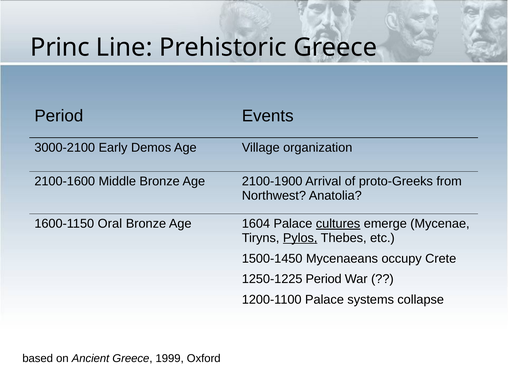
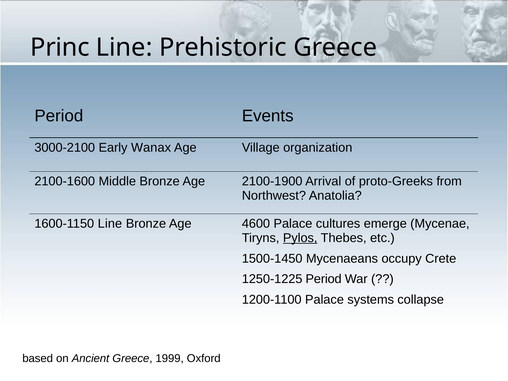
Demos: Demos -> Wanax
1600-1150 Oral: Oral -> Line
1604: 1604 -> 4600
cultures underline: present -> none
